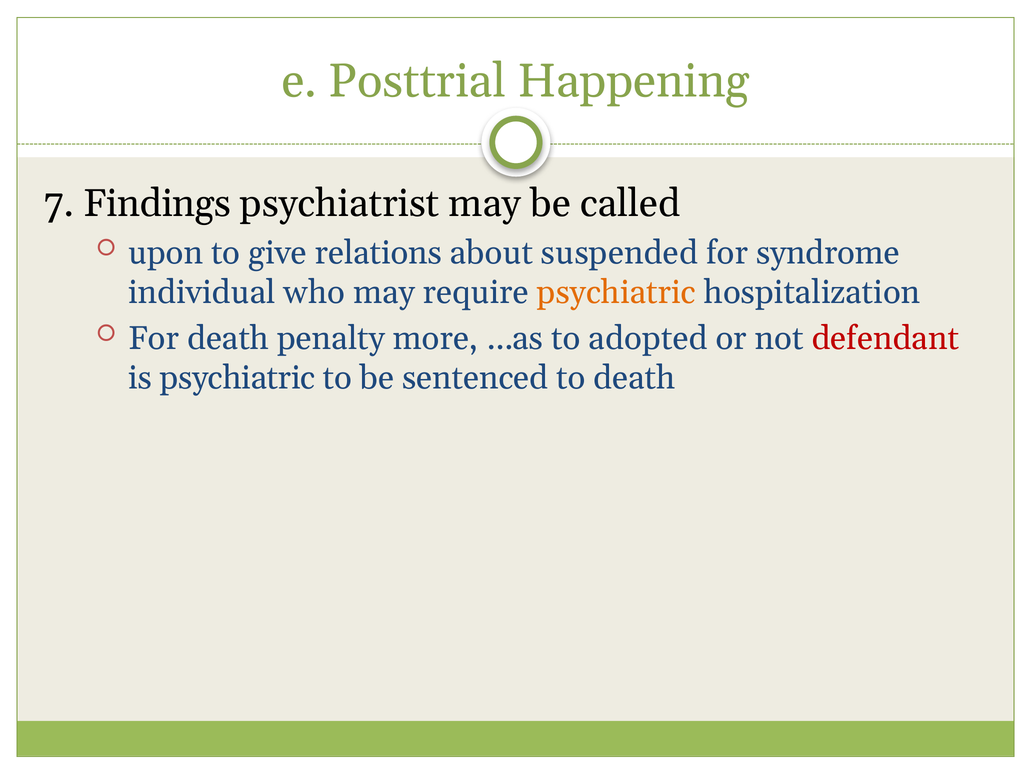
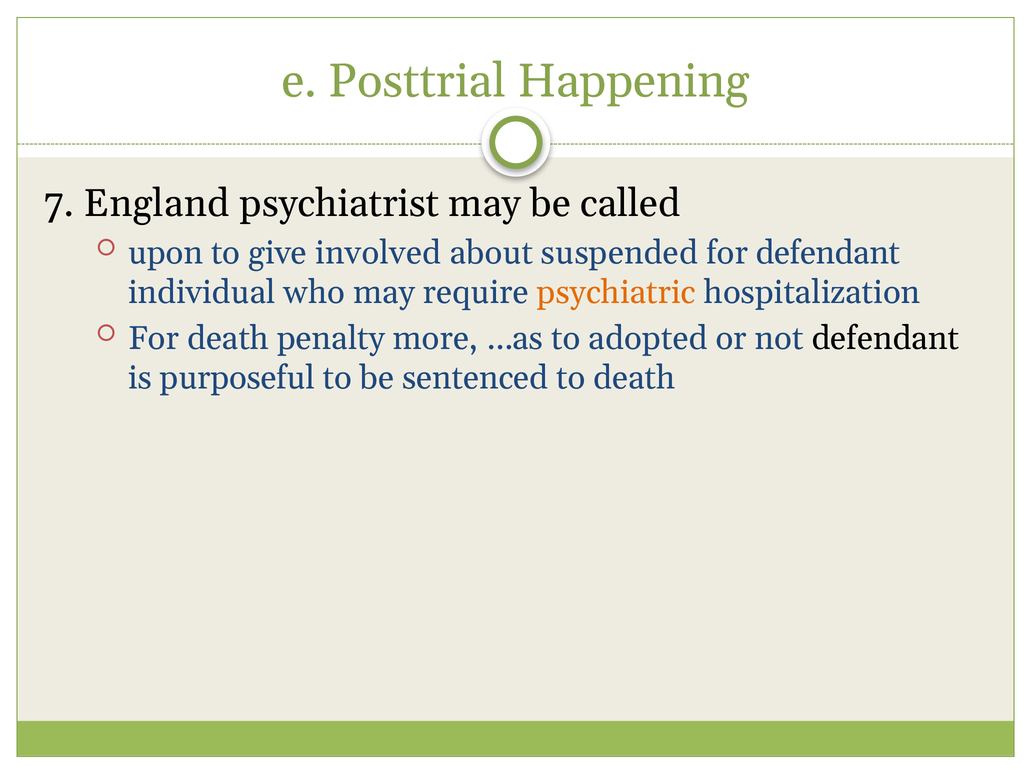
Findings: Findings -> England
relations: relations -> involved
for syndrome: syndrome -> defendant
defendant at (885, 338) colour: red -> black
is psychiatric: psychiatric -> purposeful
